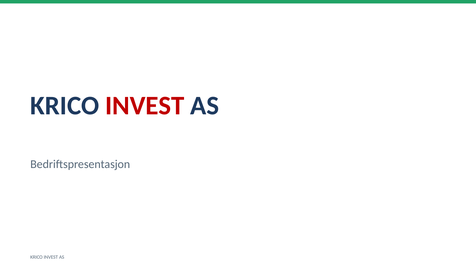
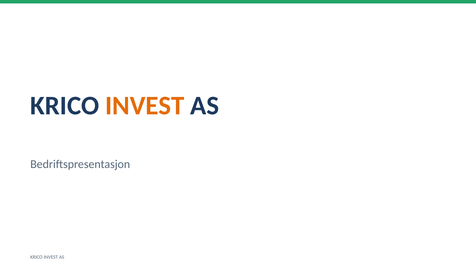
INVEST at (145, 106) colour: red -> orange
